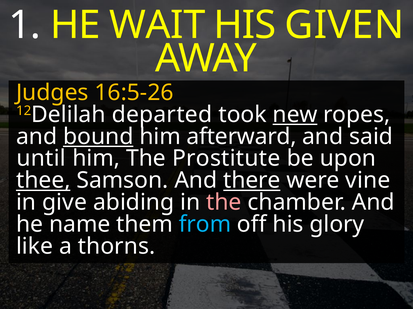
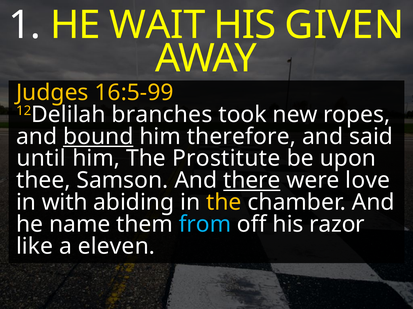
16:5-26: 16:5-26 -> 16:5-99
departed: departed -> branches
new underline: present -> none
afterward: afterward -> therefore
thee underline: present -> none
vine: vine -> love
give: give -> with
the at (224, 203) colour: pink -> yellow
glory: glory -> razor
thorns: thorns -> eleven
